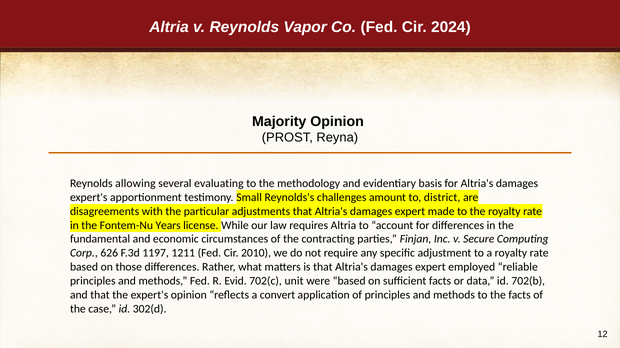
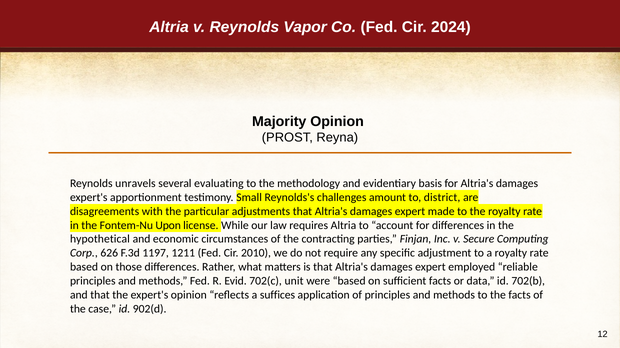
allowing: allowing -> unravels
Years: Years -> Upon
fundamental: fundamental -> hypothetical
convert: convert -> suffices
302(d: 302(d -> 902(d
